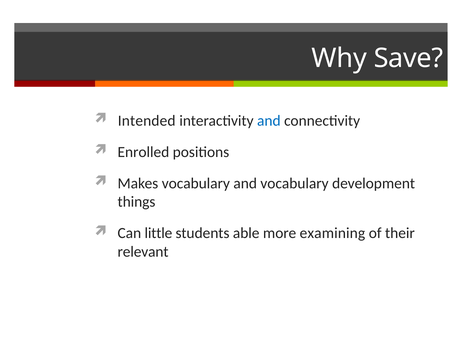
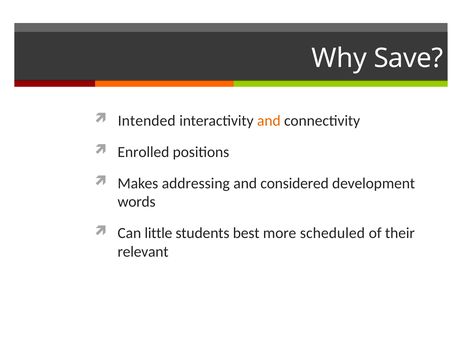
and at (269, 120) colour: blue -> orange
Makes vocabulary: vocabulary -> addressing
and vocabulary: vocabulary -> considered
things: things -> words
able: able -> best
examining: examining -> scheduled
